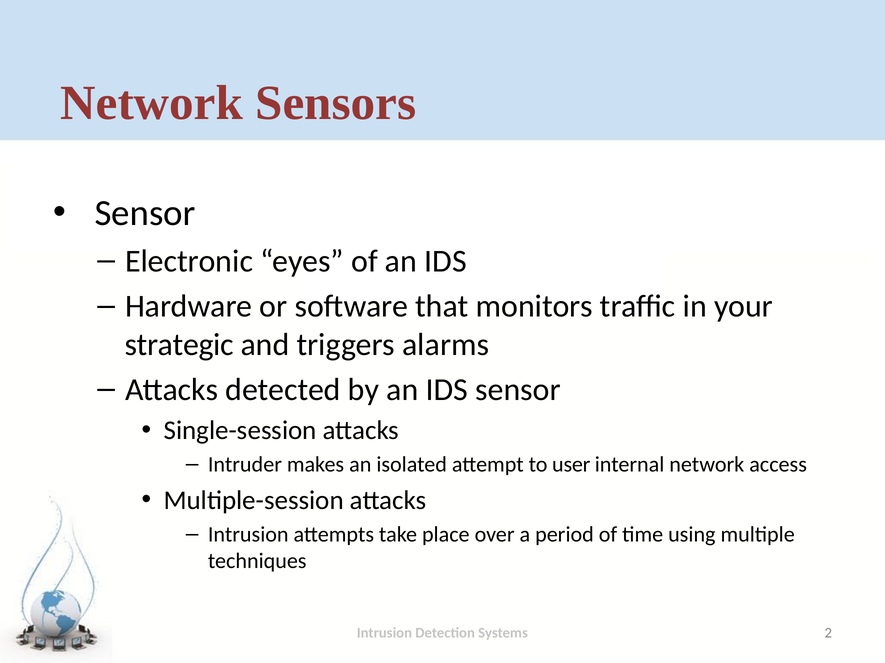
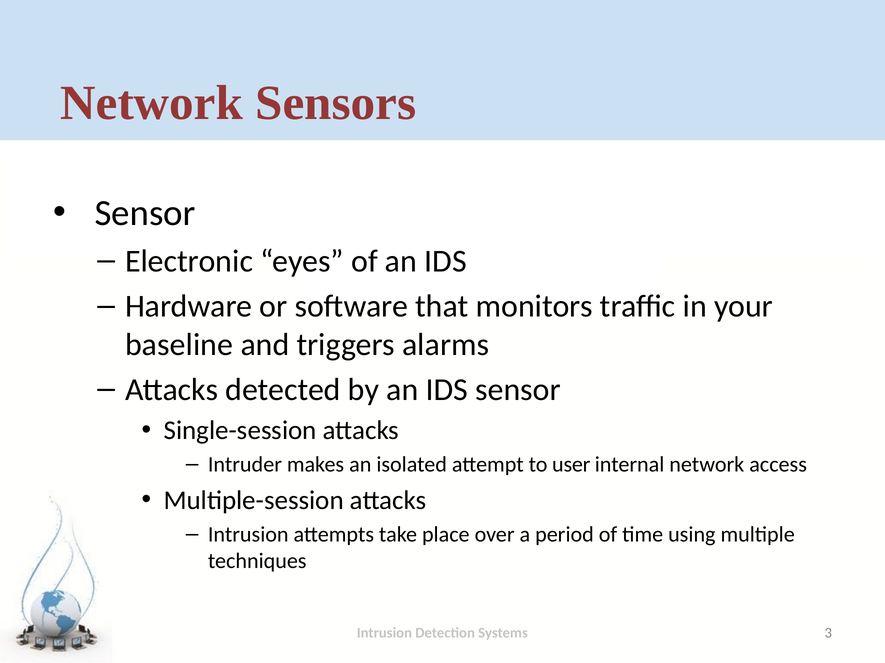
strategic: strategic -> baseline
2: 2 -> 3
